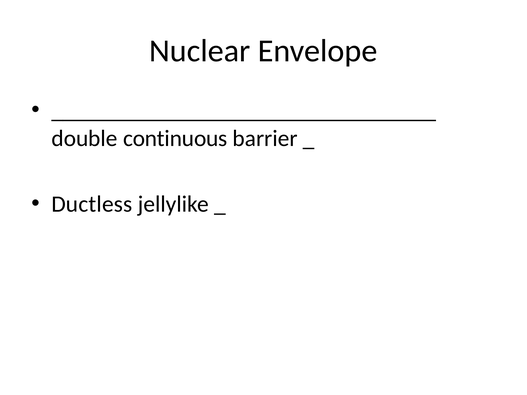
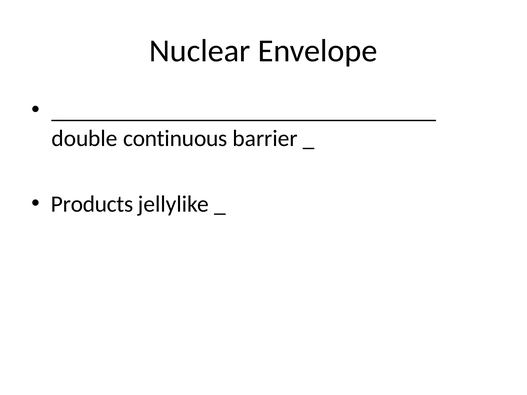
Ductless: Ductless -> Products
